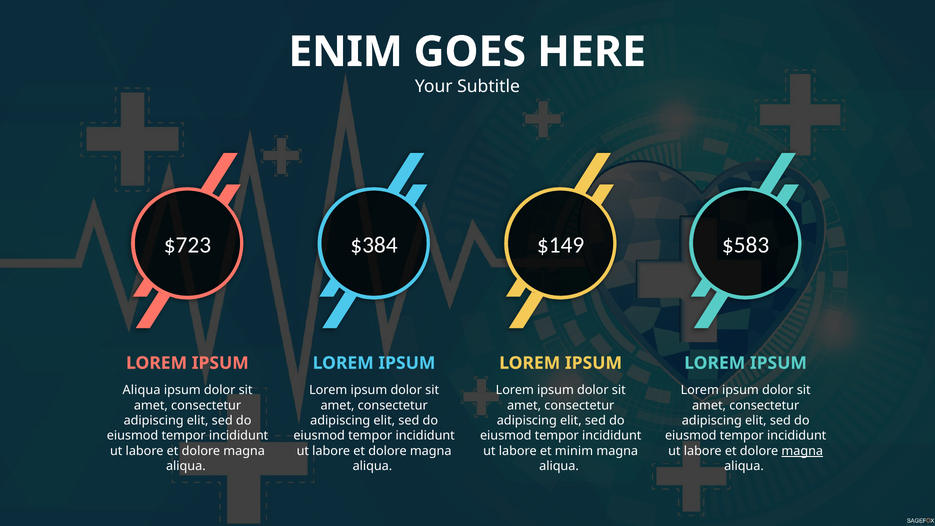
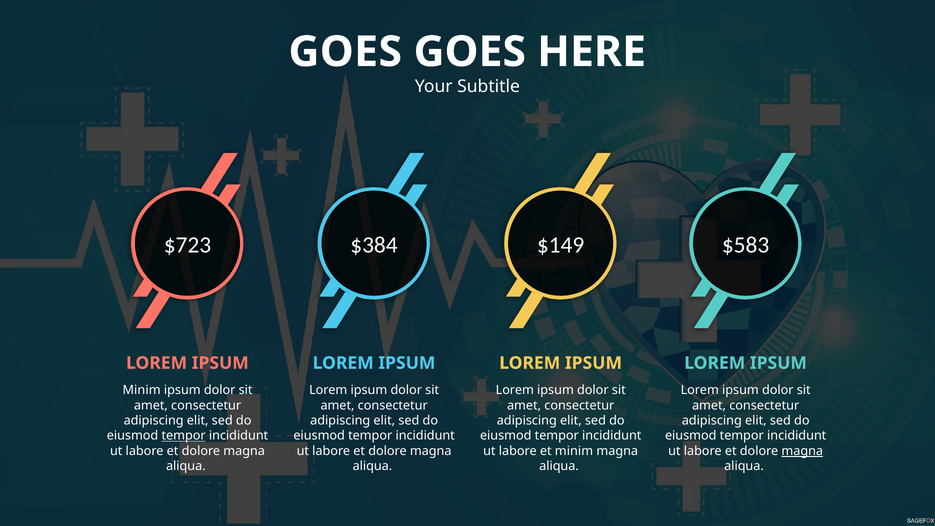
ENIM at (346, 52): ENIM -> GOES
Aliqua at (142, 390): Aliqua -> Minim
tempor at (184, 436) underline: none -> present
